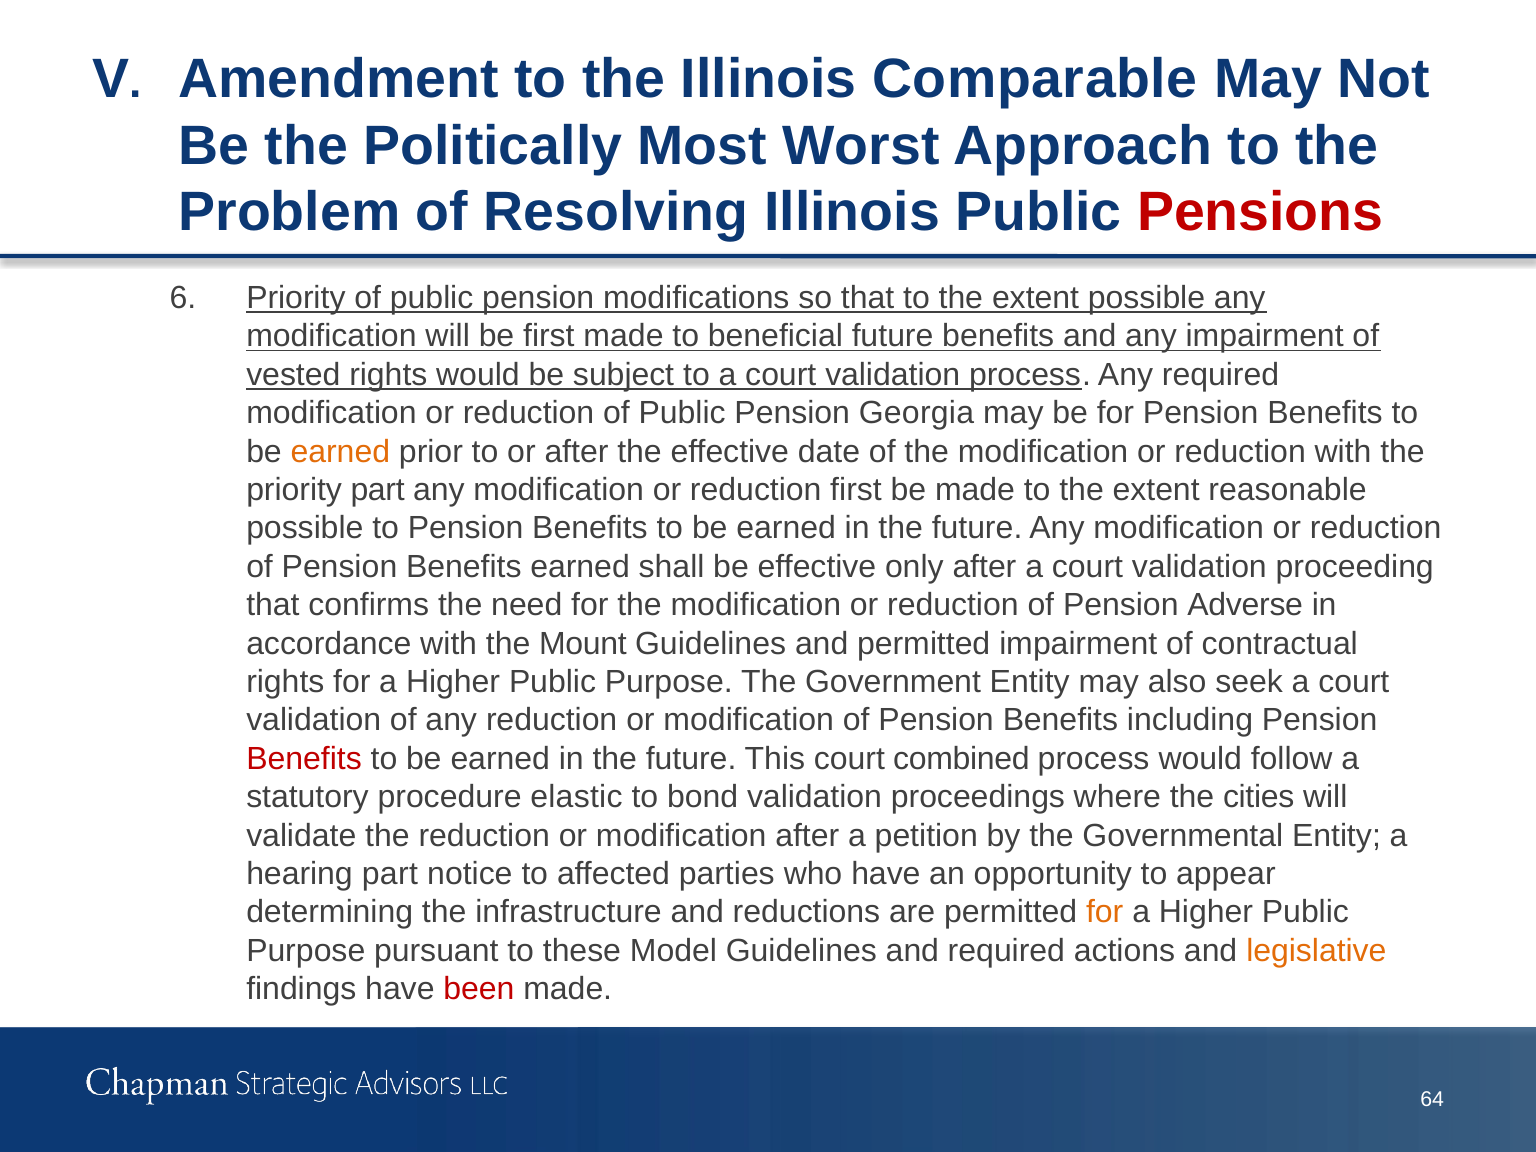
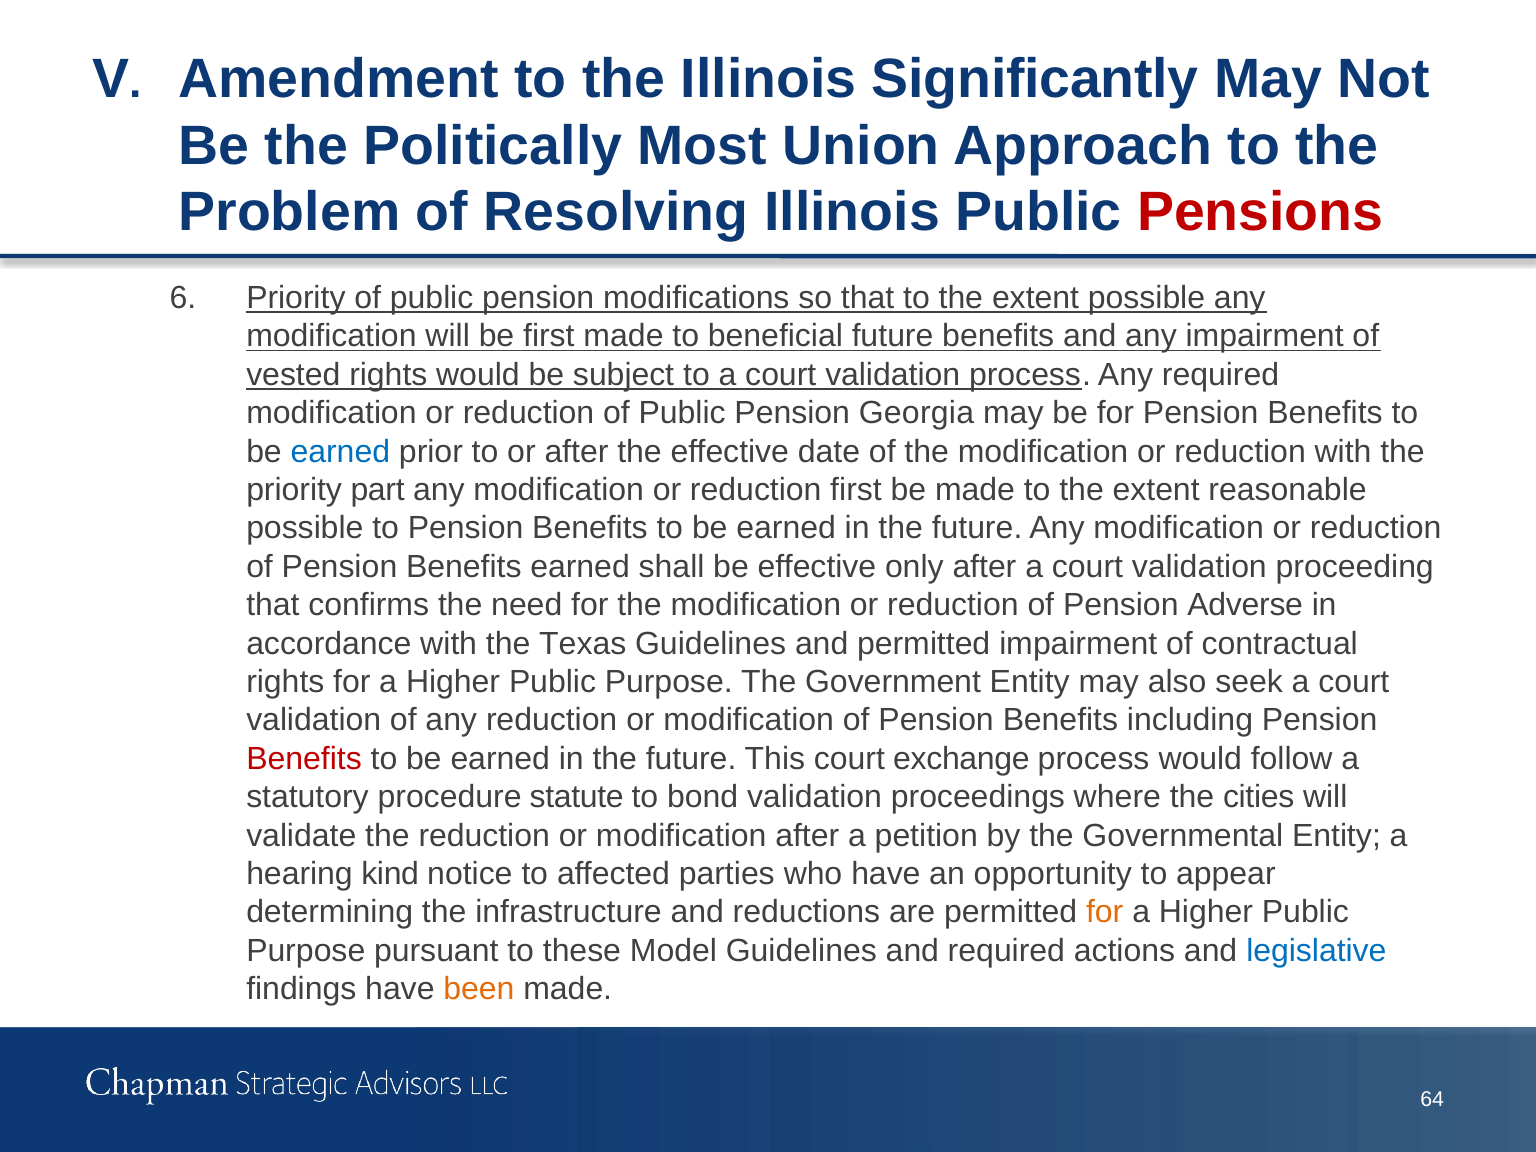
Comparable: Comparable -> Significantly
Worst: Worst -> Union
earned at (340, 452) colour: orange -> blue
Mount: Mount -> Texas
combined: combined -> exchange
elastic: elastic -> statute
hearing part: part -> kind
legislative colour: orange -> blue
been colour: red -> orange
